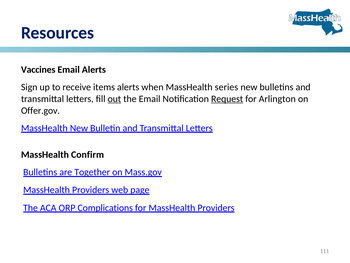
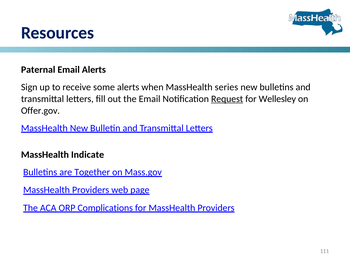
Vaccines: Vaccines -> Paternal
items: items -> some
out underline: present -> none
Arlington: Arlington -> Wellesley
Confirm: Confirm -> Indicate
